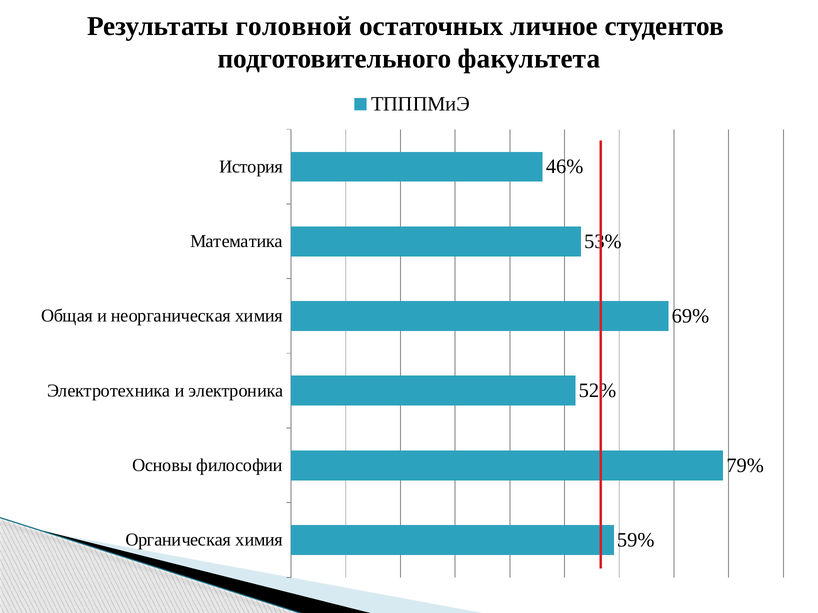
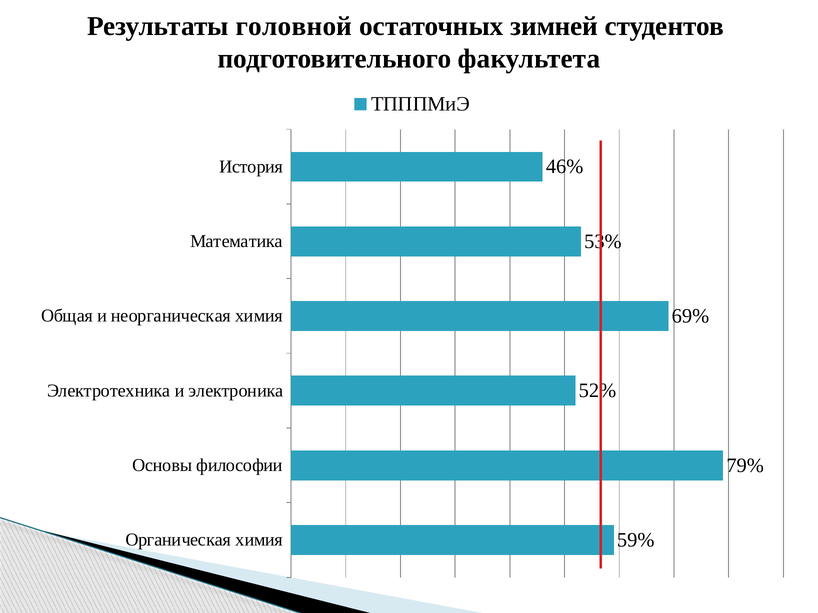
личное: личное -> зимней
